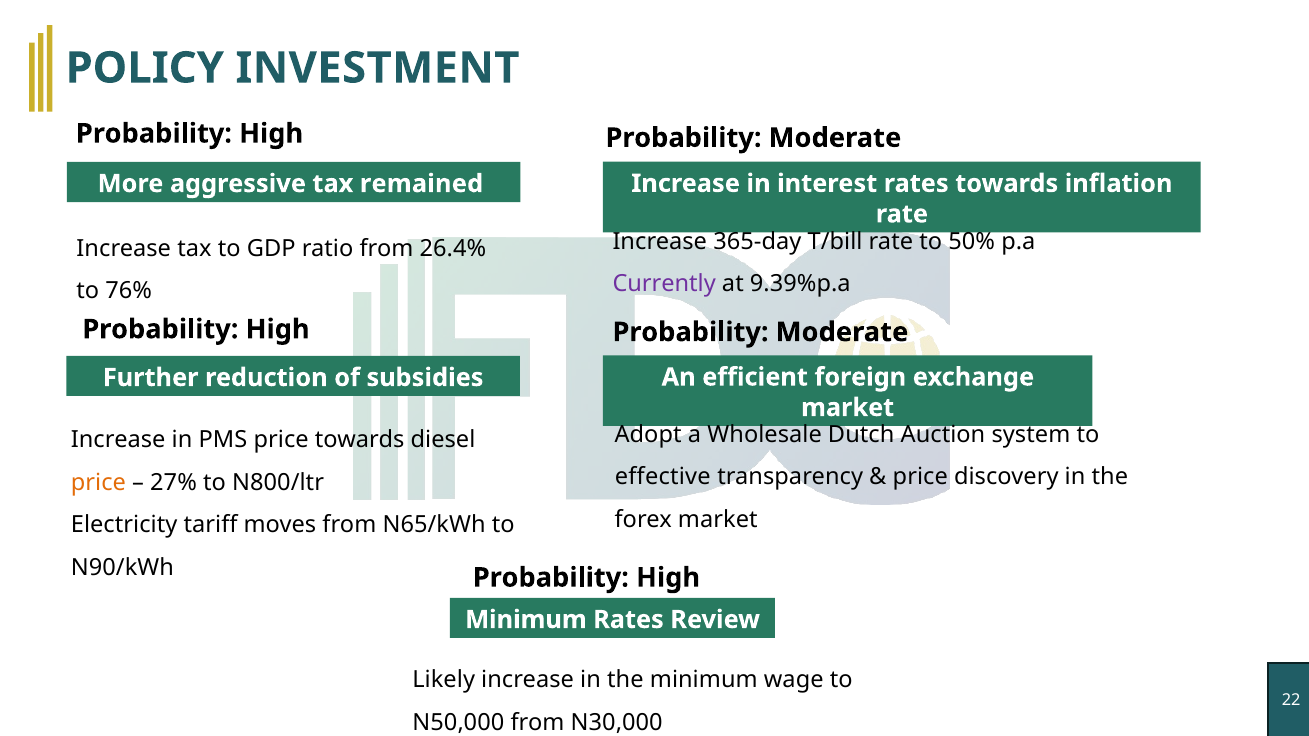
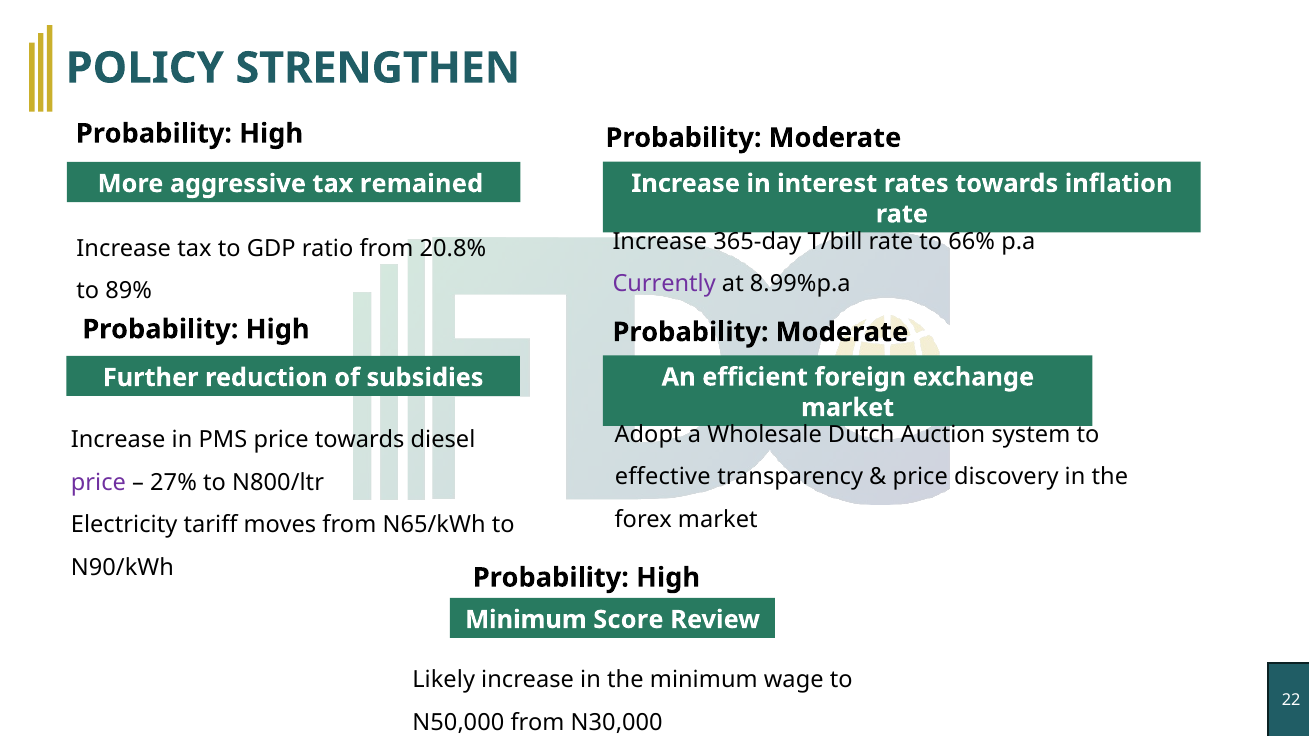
INVESTMENT: INVESTMENT -> STRENGTHEN
50%: 50% -> 66%
26.4%: 26.4% -> 20.8%
9.39%p.a: 9.39%p.a -> 8.99%p.a
76%: 76% -> 89%
price at (98, 483) colour: orange -> purple
Minimum Rates: Rates -> Score
